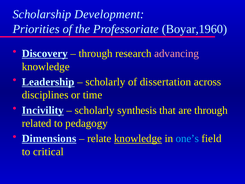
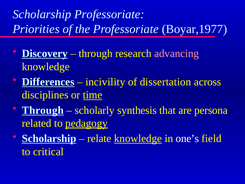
Scholarship Development: Development -> Professoriate
Boyar,1960: Boyar,1960 -> Boyar,1977
Leadership: Leadership -> Differences
scholarly at (105, 82): scholarly -> incivility
time underline: none -> present
Incivility at (43, 110): Incivility -> Through
are through: through -> persona
pedagogy underline: none -> present
Dimensions at (49, 138): Dimensions -> Scholarship
one’s colour: light blue -> white
